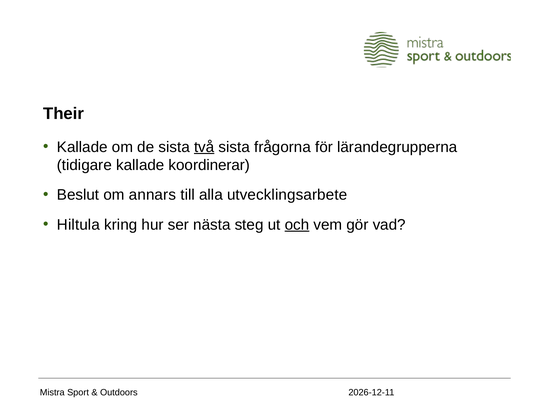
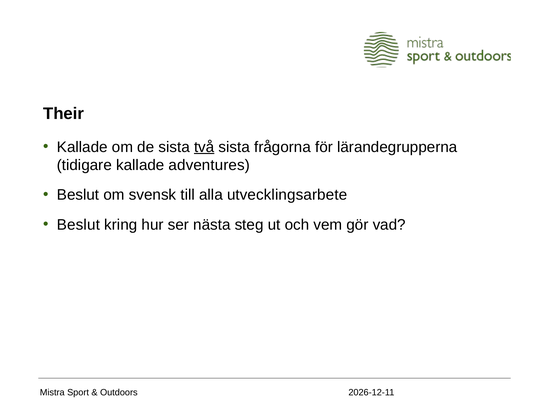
koordinerar: koordinerar -> adventures
annars: annars -> svensk
Hiltula at (78, 225): Hiltula -> Beslut
och underline: present -> none
